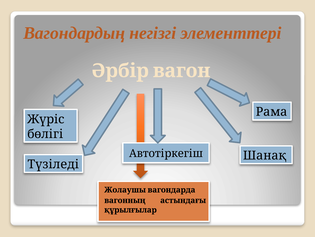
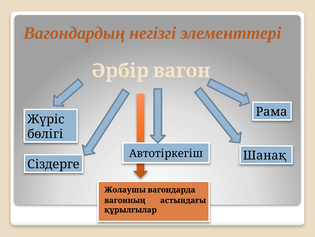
Түзіледі: Түзіледі -> Сіздерге
